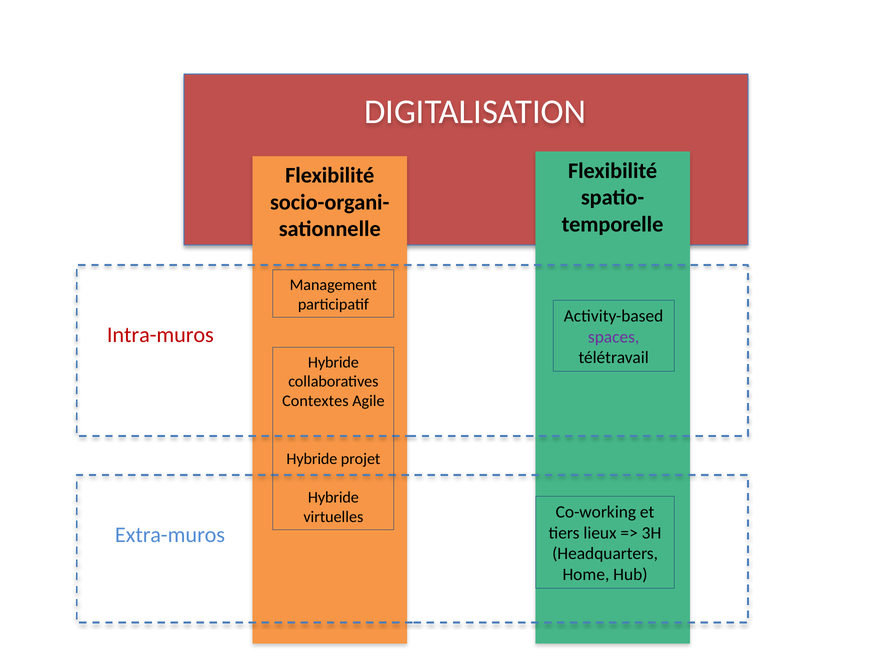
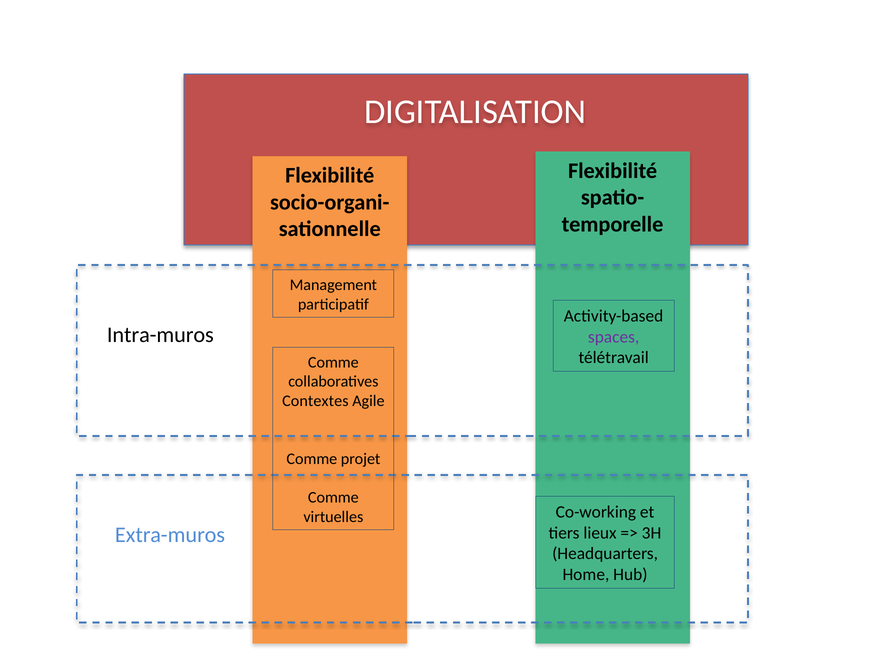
Intra-muros colour: red -> black
Hybride at (333, 362): Hybride -> Comme
Hybride at (312, 459): Hybride -> Comme
Hybride at (333, 498): Hybride -> Comme
